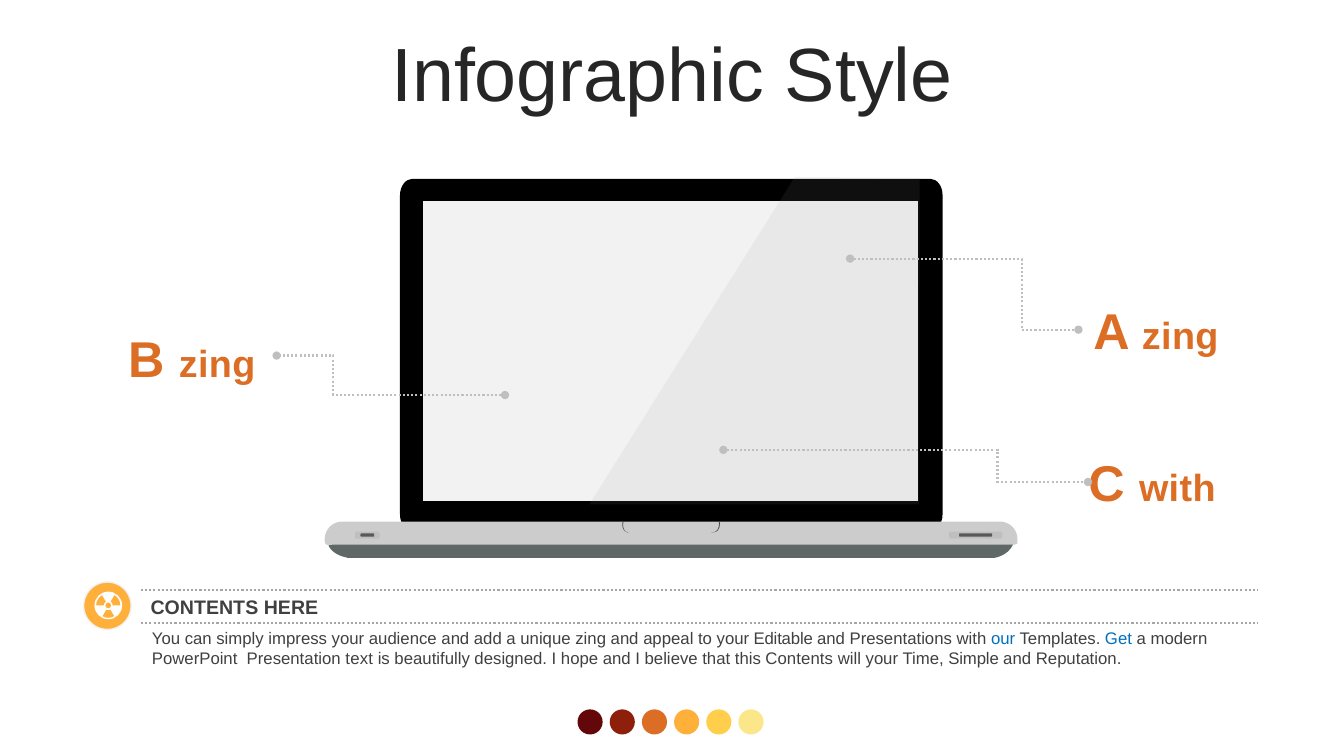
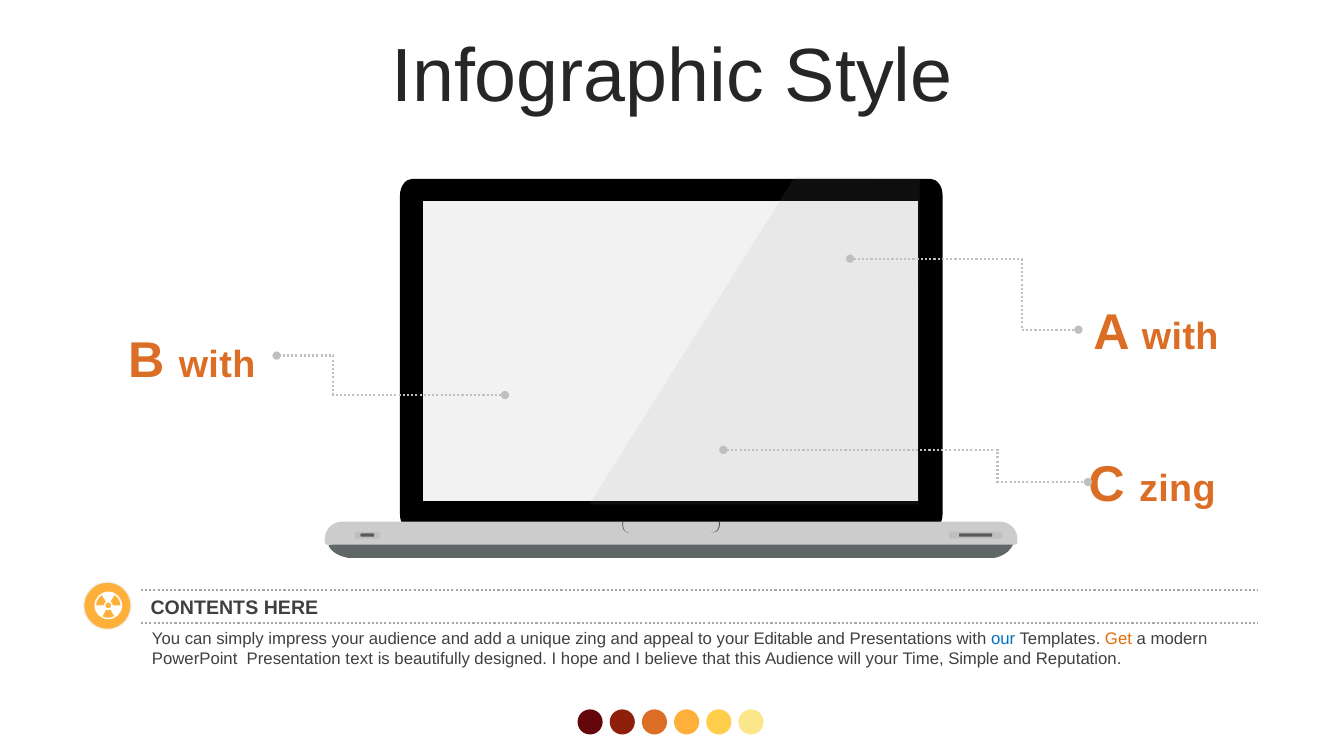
A zing: zing -> with
B zing: zing -> with
C with: with -> zing
Get colour: blue -> orange
this Contents: Contents -> Audience
